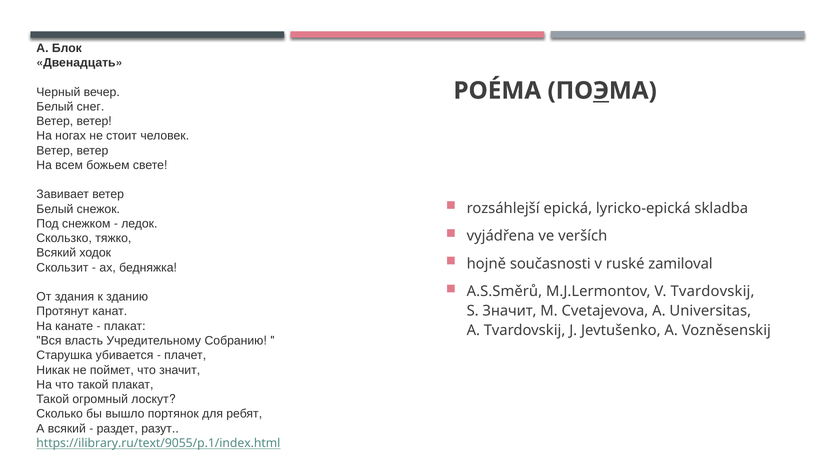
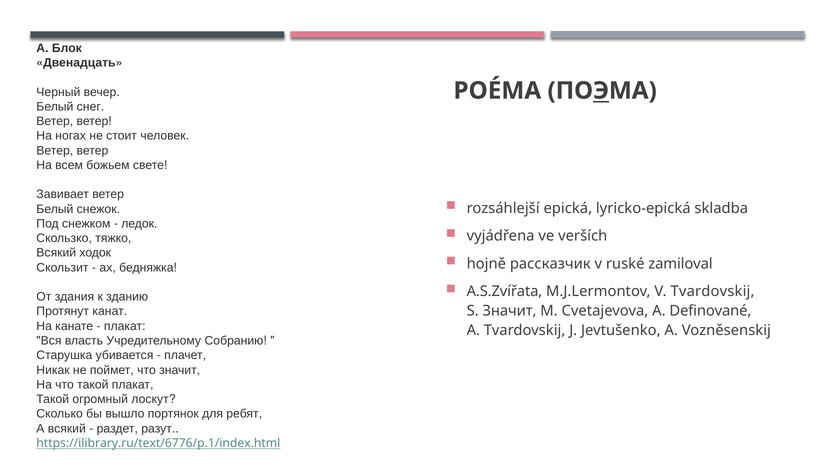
současnosti: současnosti -> рассказчик
A.S.Směrů: A.S.Směrů -> A.S.Zvířata
Universitas: Universitas -> Definované
https://ilibrary.ru/text/9055/p.1/index.html: https://ilibrary.ru/text/9055/p.1/index.html -> https://ilibrary.ru/text/6776/p.1/index.html
